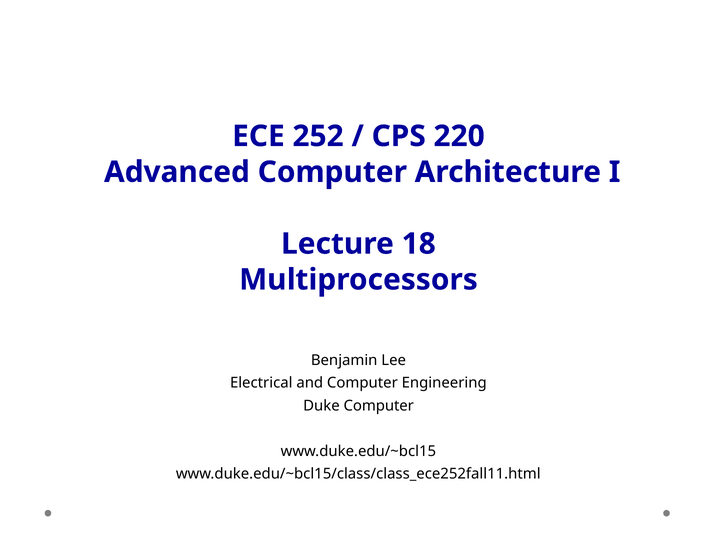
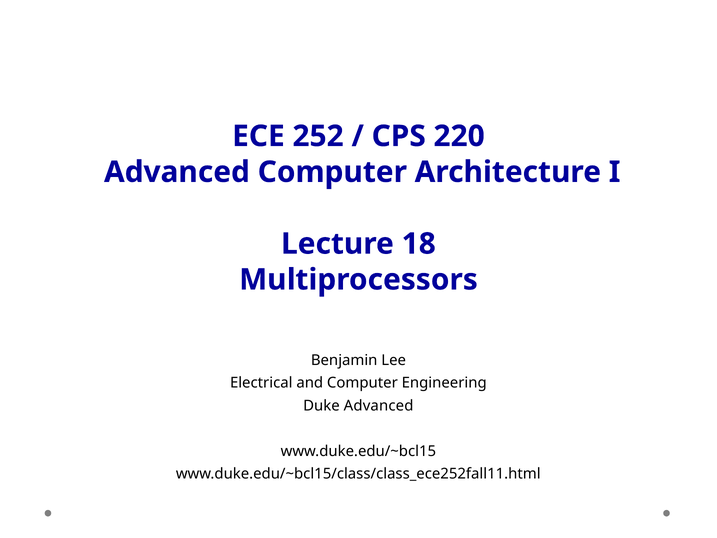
Duke Computer: Computer -> Advanced
